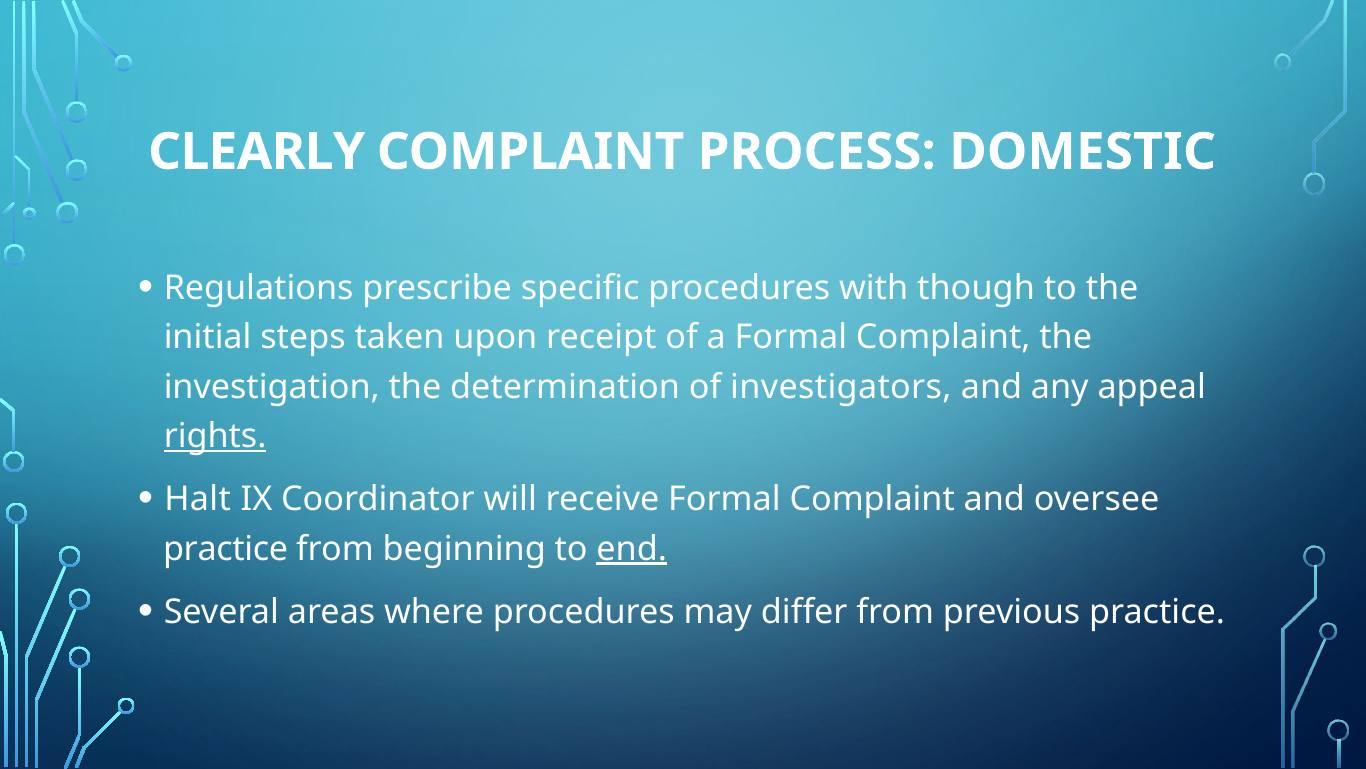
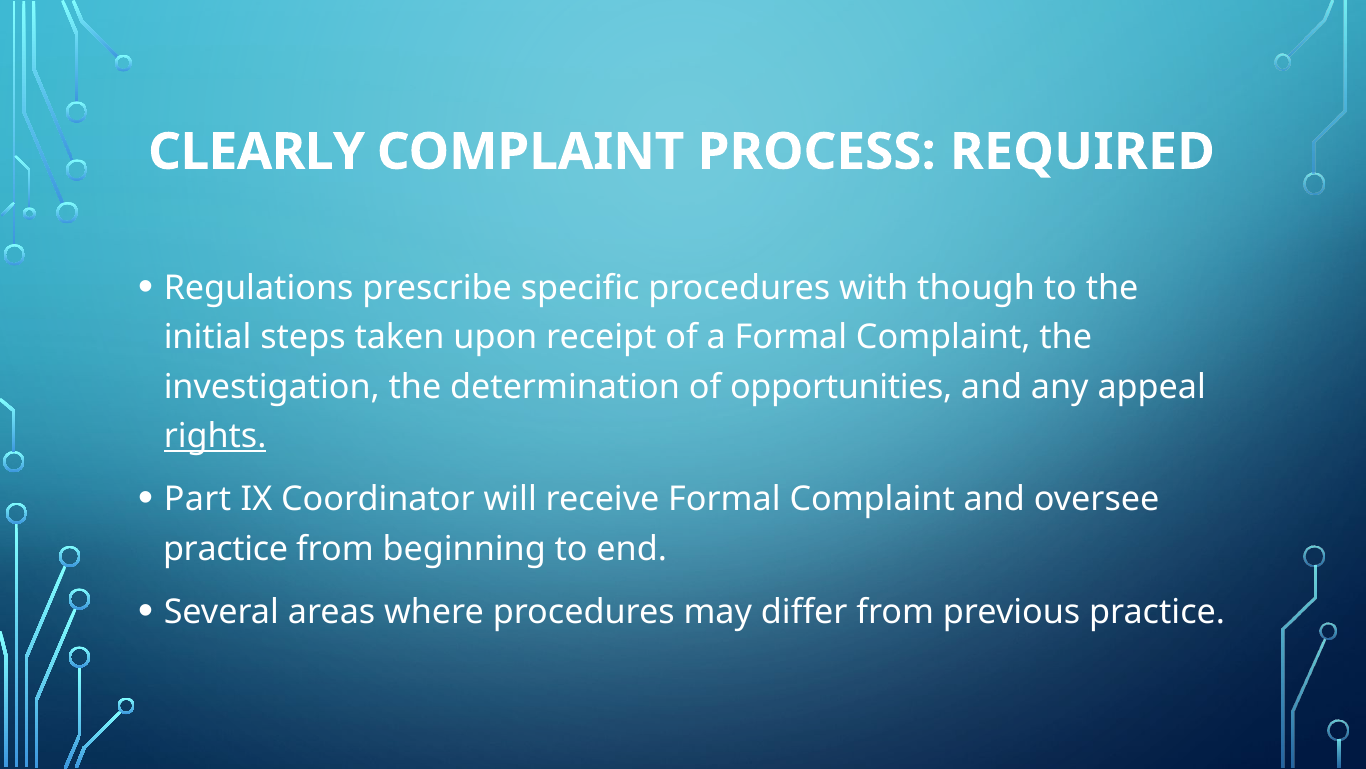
DOMESTIC: DOMESTIC -> REQUIRED
investigators: investigators -> opportunities
Halt: Halt -> Part
end underline: present -> none
